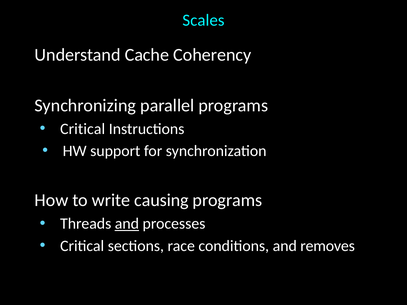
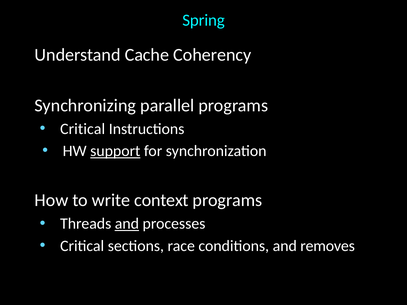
Scales: Scales -> Spring
support underline: none -> present
causing: causing -> context
